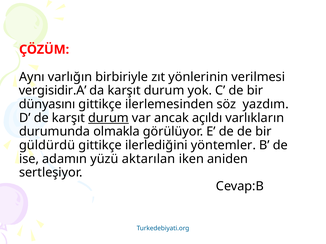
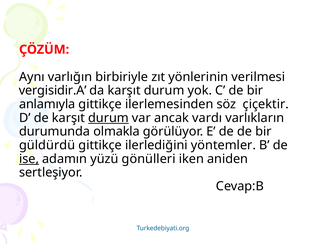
dünyasını: dünyasını -> anlamıyla
yazdım: yazdım -> çiçektir
açıldı: açıldı -> vardı
ise underline: none -> present
aktarılan: aktarılan -> gönülleri
